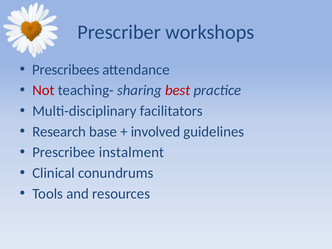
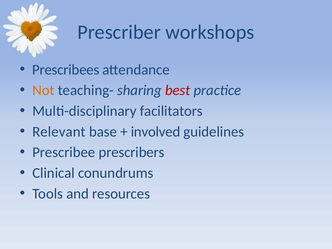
Not colour: red -> orange
Research: Research -> Relevant
instalment: instalment -> prescribers
